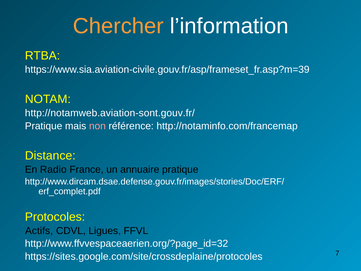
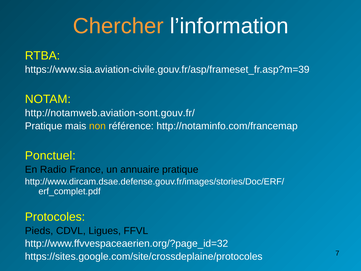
non colour: pink -> yellow
Distance: Distance -> Ponctuel
Actifs: Actifs -> Pieds
